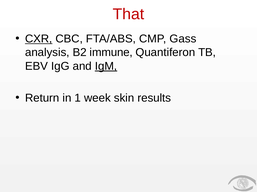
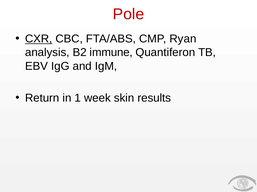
That: That -> Pole
Gass: Gass -> Ryan
IgM underline: present -> none
